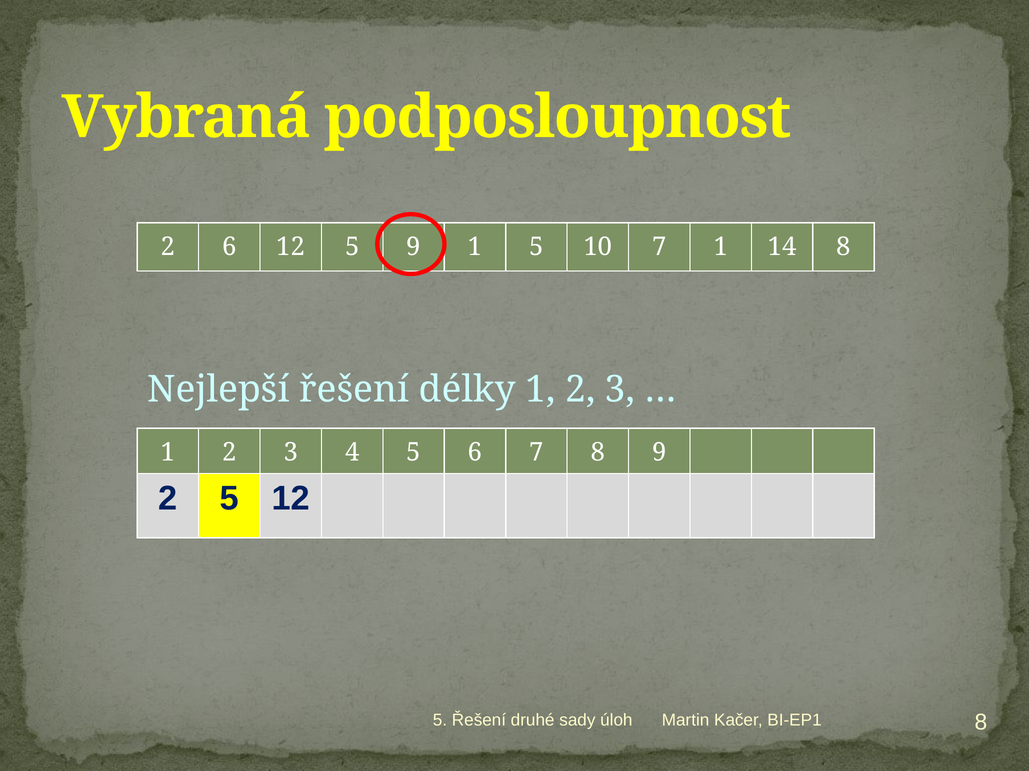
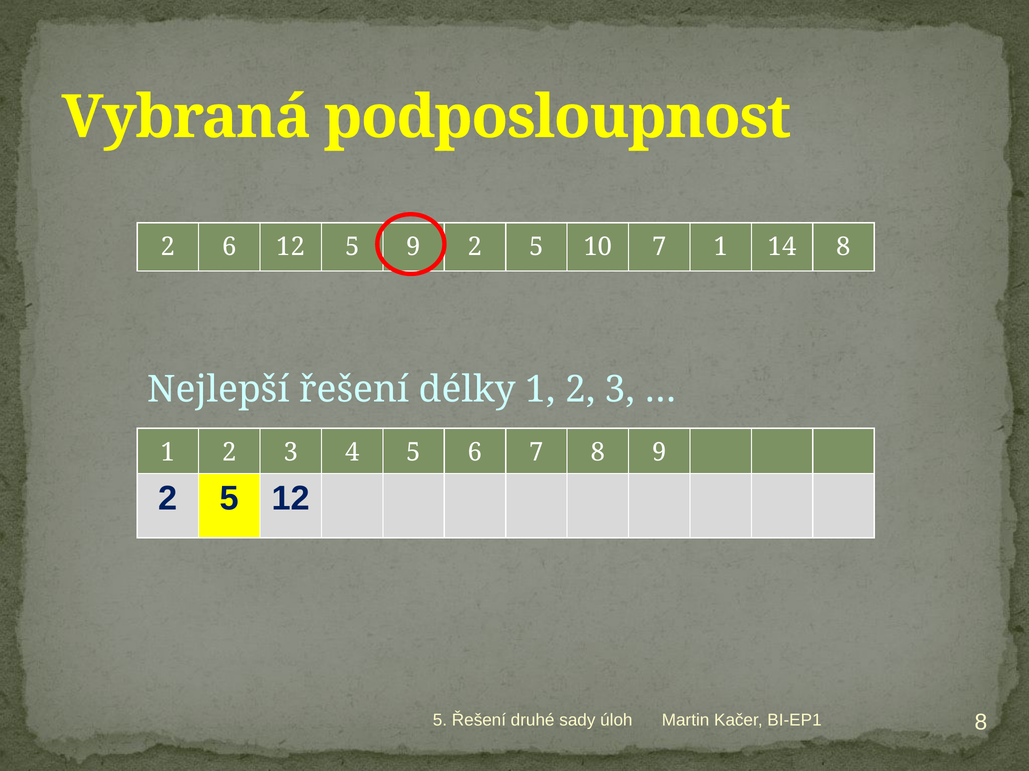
5 9 1: 1 -> 2
